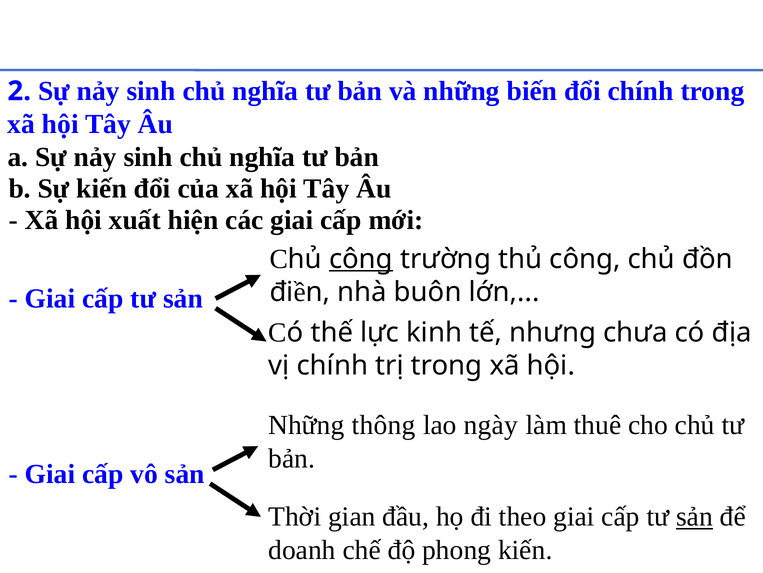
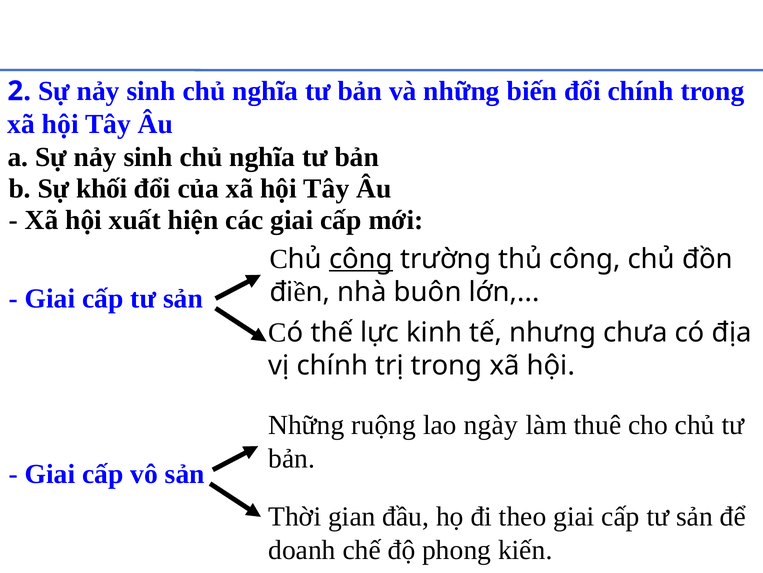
Sự kiến: kiến -> khối
thông: thông -> ruộng
sản at (694, 516) underline: present -> none
